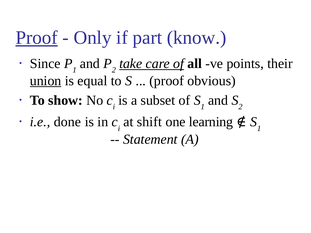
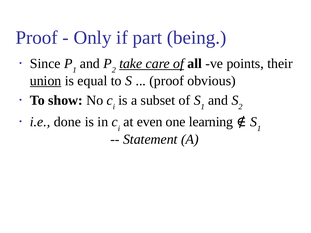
Proof at (37, 38) underline: present -> none
know: know -> being
shift: shift -> even
